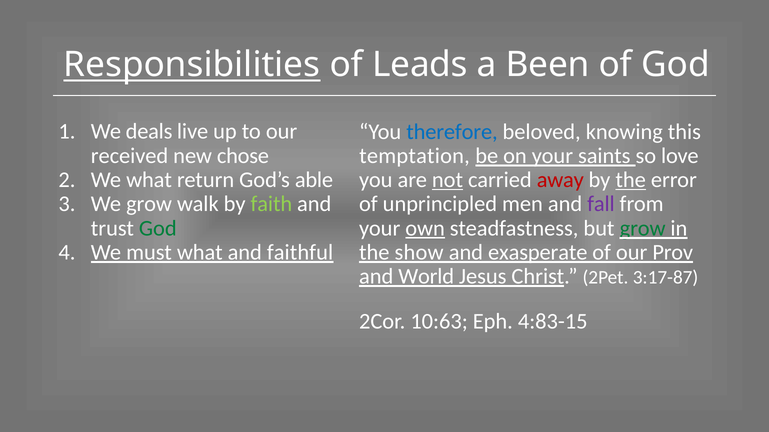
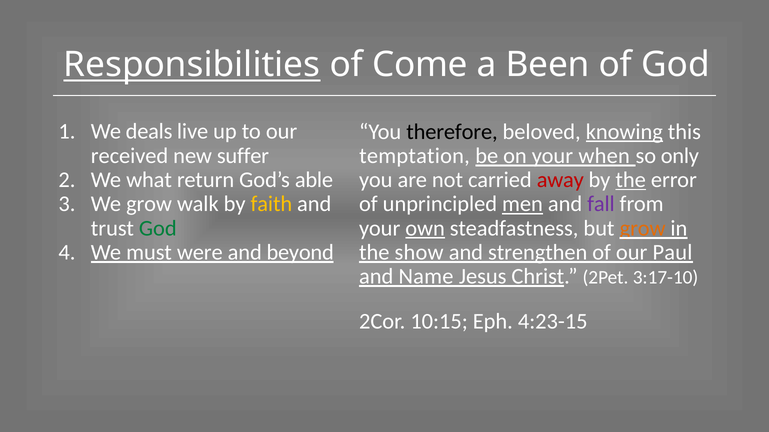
Leads: Leads -> Come
therefore colour: blue -> black
knowing underline: none -> present
chose: chose -> suffer
saints: saints -> when
love: love -> only
not underline: present -> none
faith colour: light green -> yellow
men underline: none -> present
grow at (643, 229) colour: green -> orange
must what: what -> were
faithful: faithful -> beyond
exasperate: exasperate -> strengthen
Prov: Prov -> Paul
World: World -> Name
3:17-87: 3:17-87 -> 3:17-10
10:63: 10:63 -> 10:15
4:83-15: 4:83-15 -> 4:23-15
